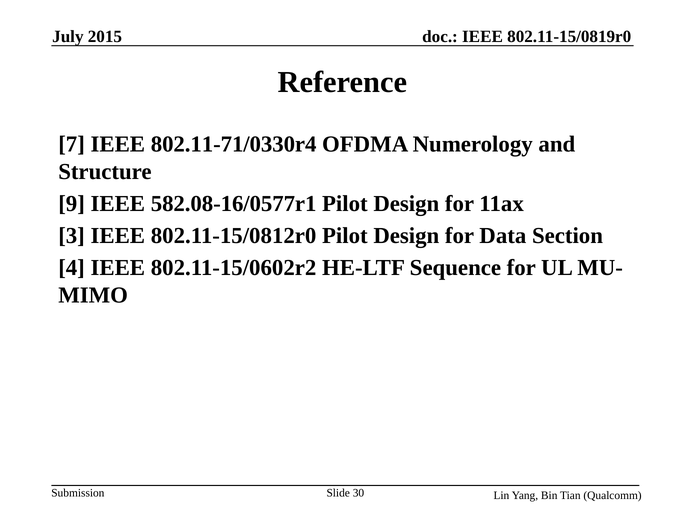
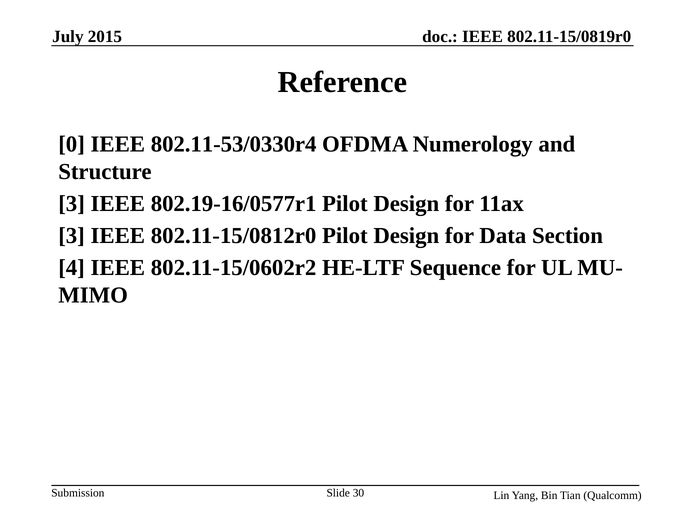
7: 7 -> 0
802.11-71/0330r4: 802.11-71/0330r4 -> 802.11-53/0330r4
9 at (72, 204): 9 -> 3
582.08-16/0577r1: 582.08-16/0577r1 -> 802.19-16/0577r1
